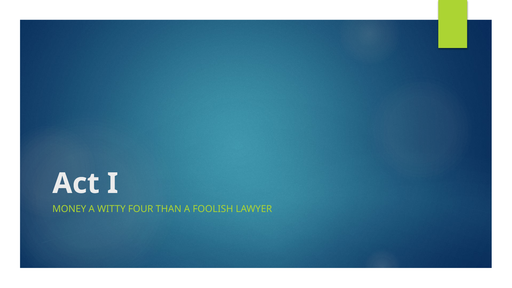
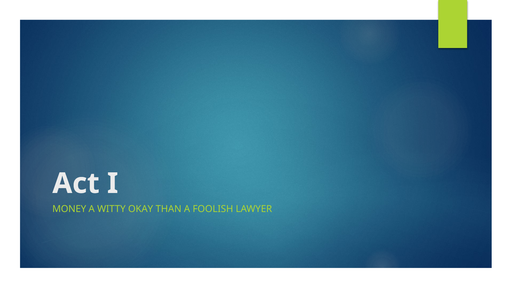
FOUR: FOUR -> OKAY
